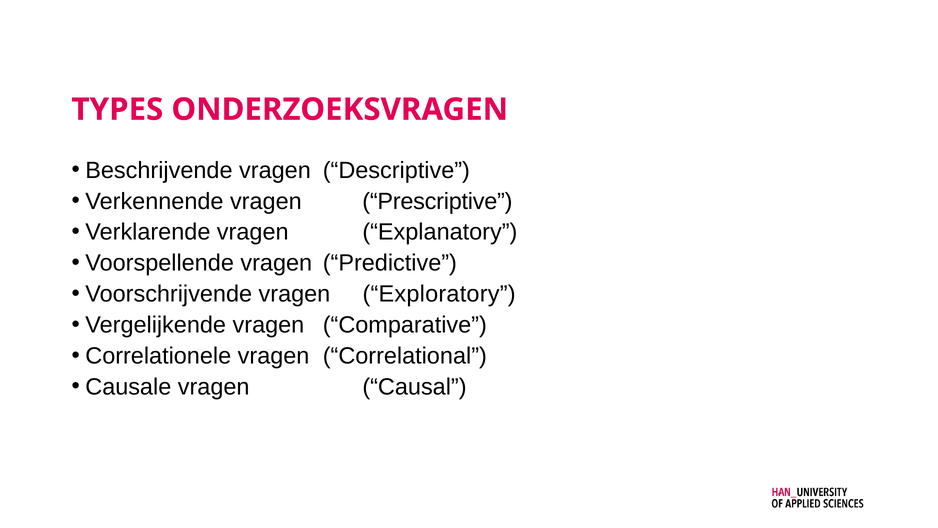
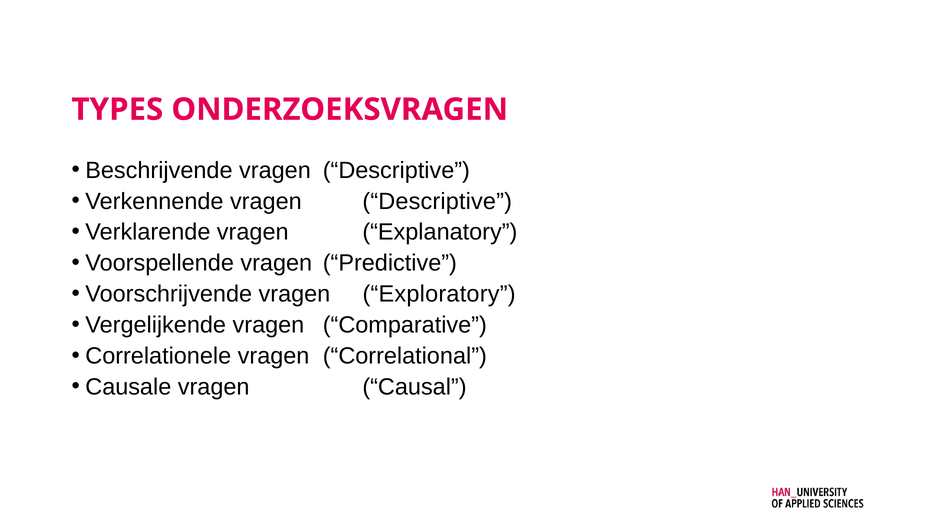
Verkennende vragen Prescriptive: Prescriptive -> Descriptive
